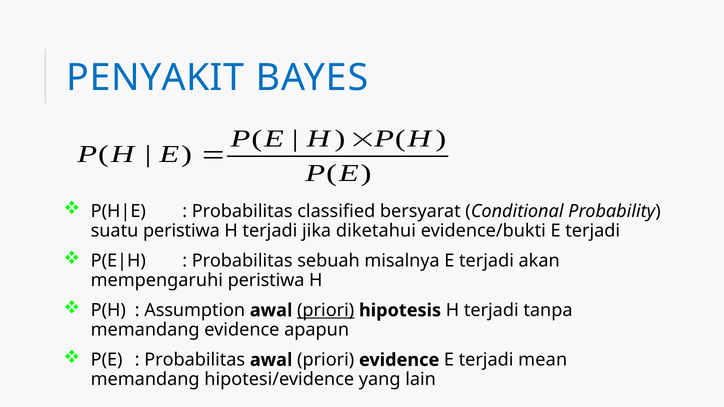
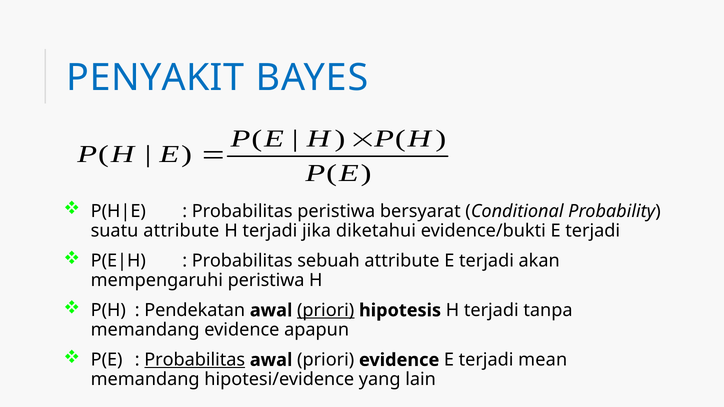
Probabilitas classified: classified -> peristiwa
suatu peristiwa: peristiwa -> attribute
sebuah misalnya: misalnya -> attribute
Assumption: Assumption -> Pendekatan
Probabilitas at (195, 360) underline: none -> present
